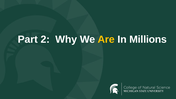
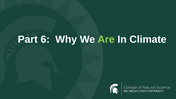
2: 2 -> 6
Are colour: yellow -> light green
Millions: Millions -> Climate
